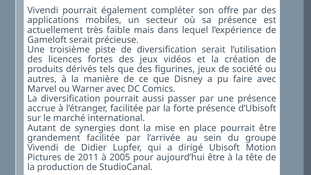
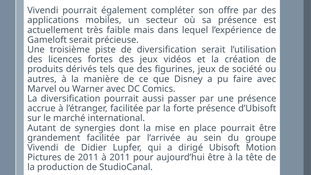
à 2005: 2005 -> 2011
